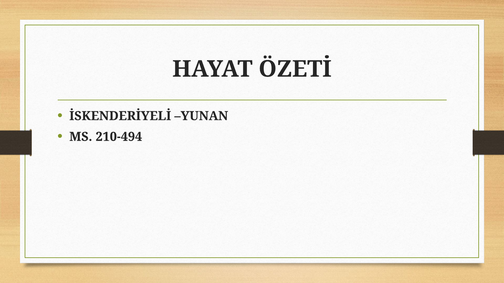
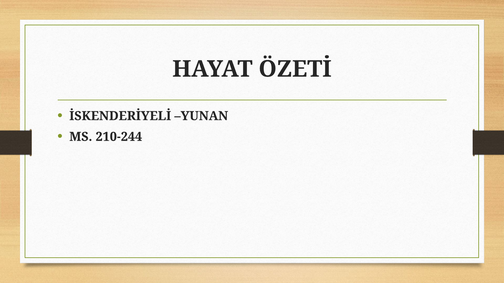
210-494: 210-494 -> 210-244
